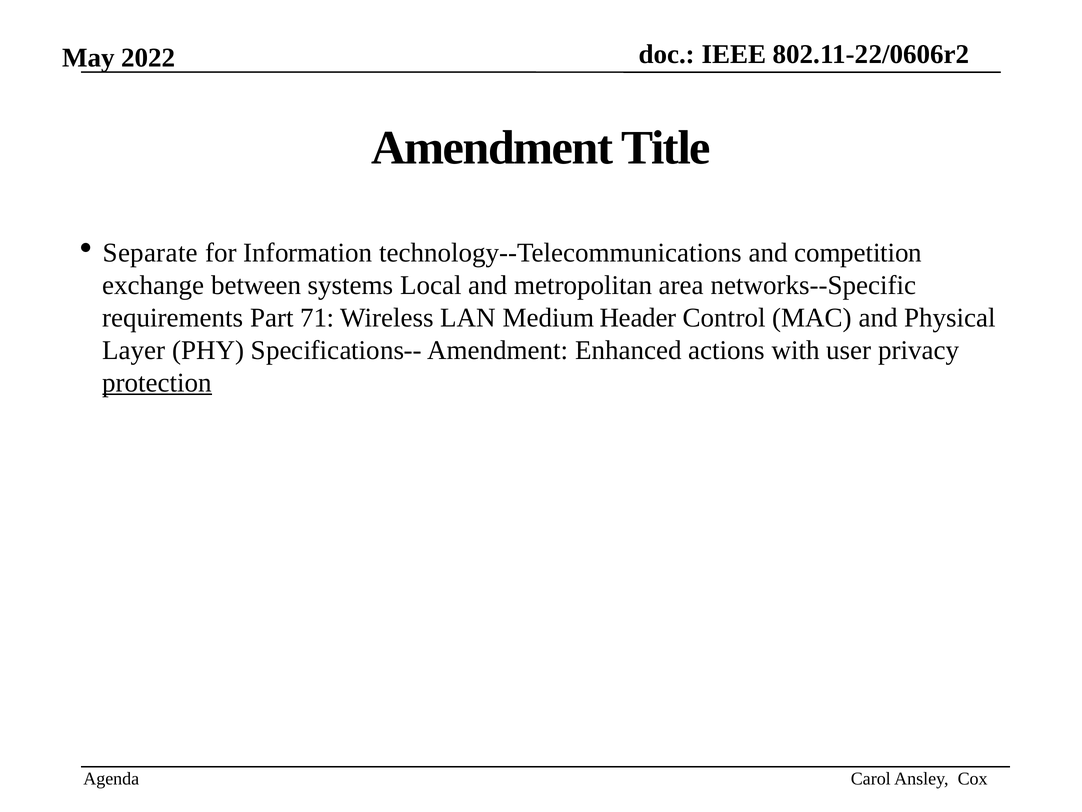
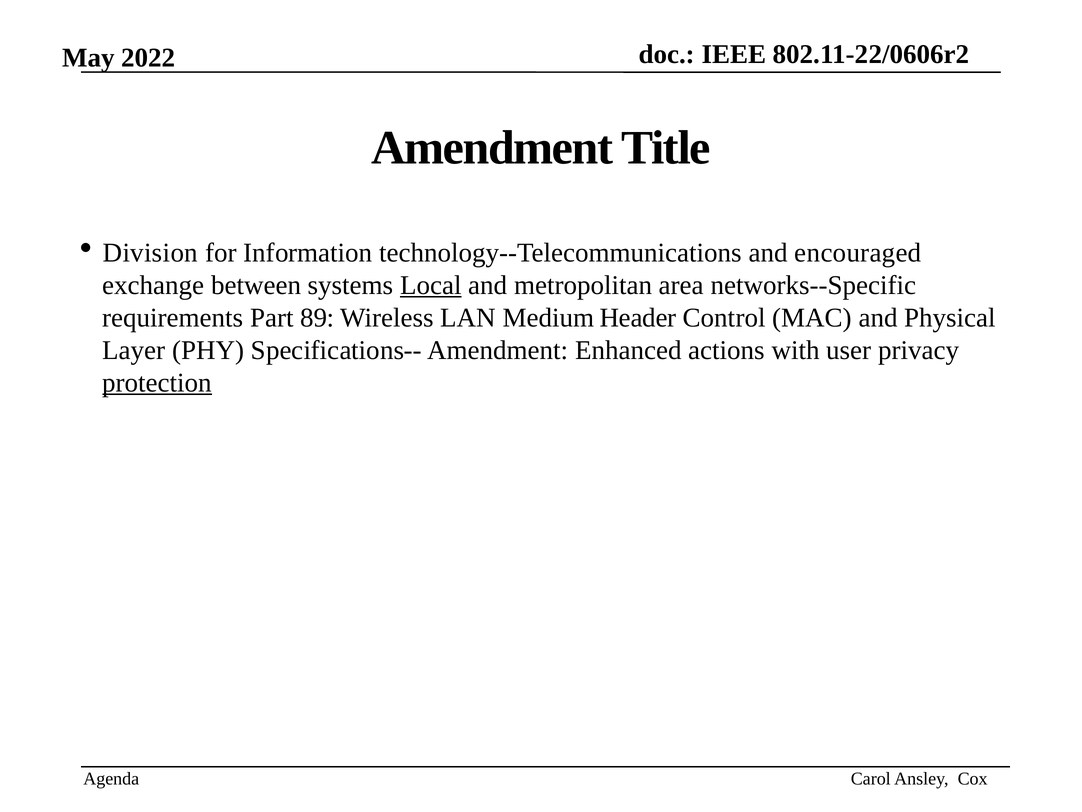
Separate: Separate -> Division
competition: competition -> encouraged
Local underline: none -> present
71: 71 -> 89
